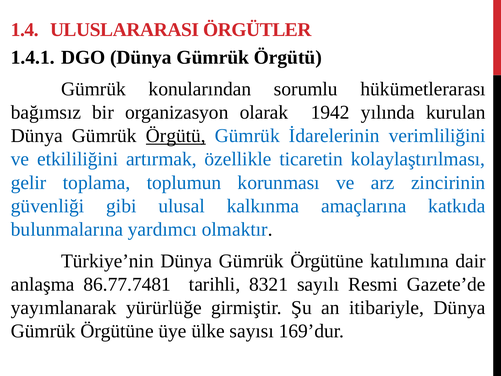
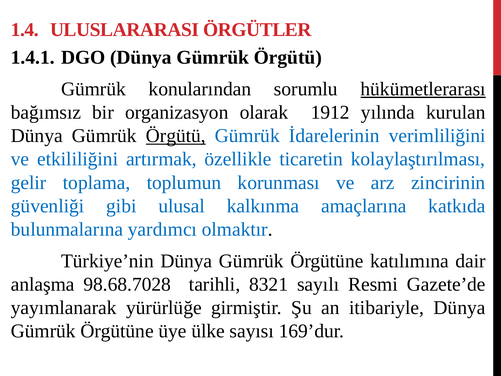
hükümetlerarası underline: none -> present
1942: 1942 -> 1912
86.77.7481: 86.77.7481 -> 98.68.7028
